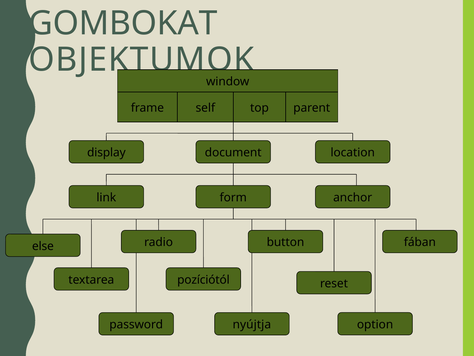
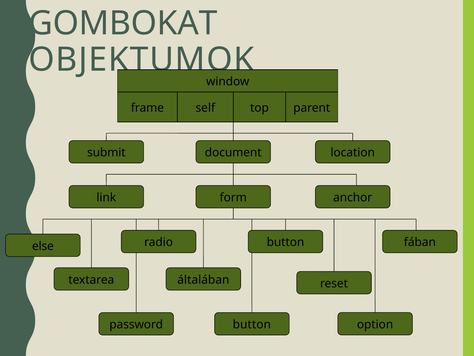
display: display -> submit
pozíciótól: pozíciótól -> általában
password nyújtja: nyújtja -> button
